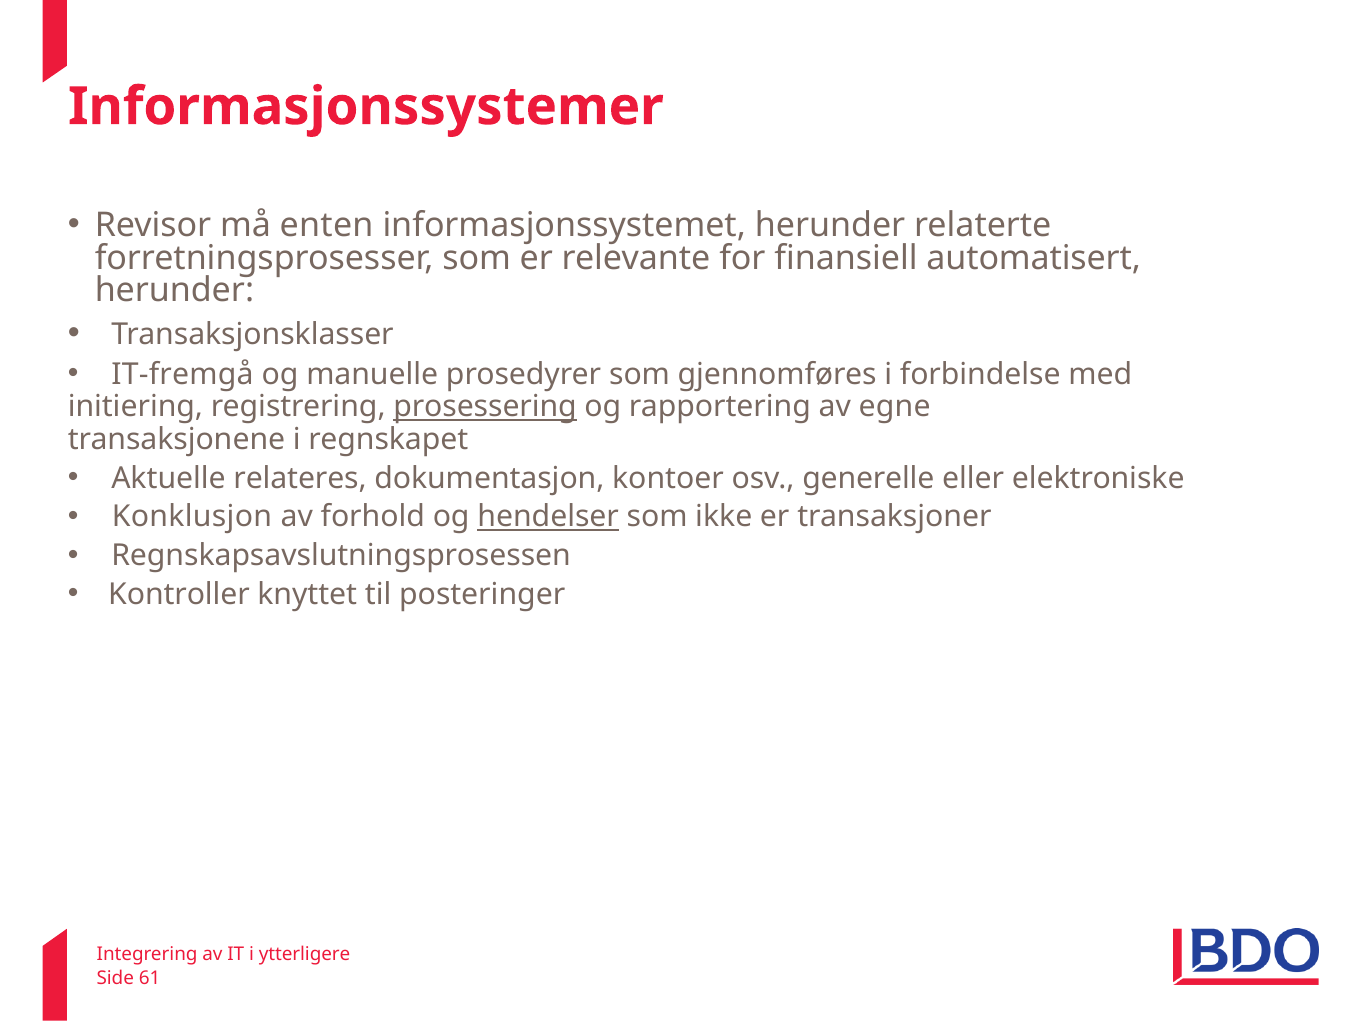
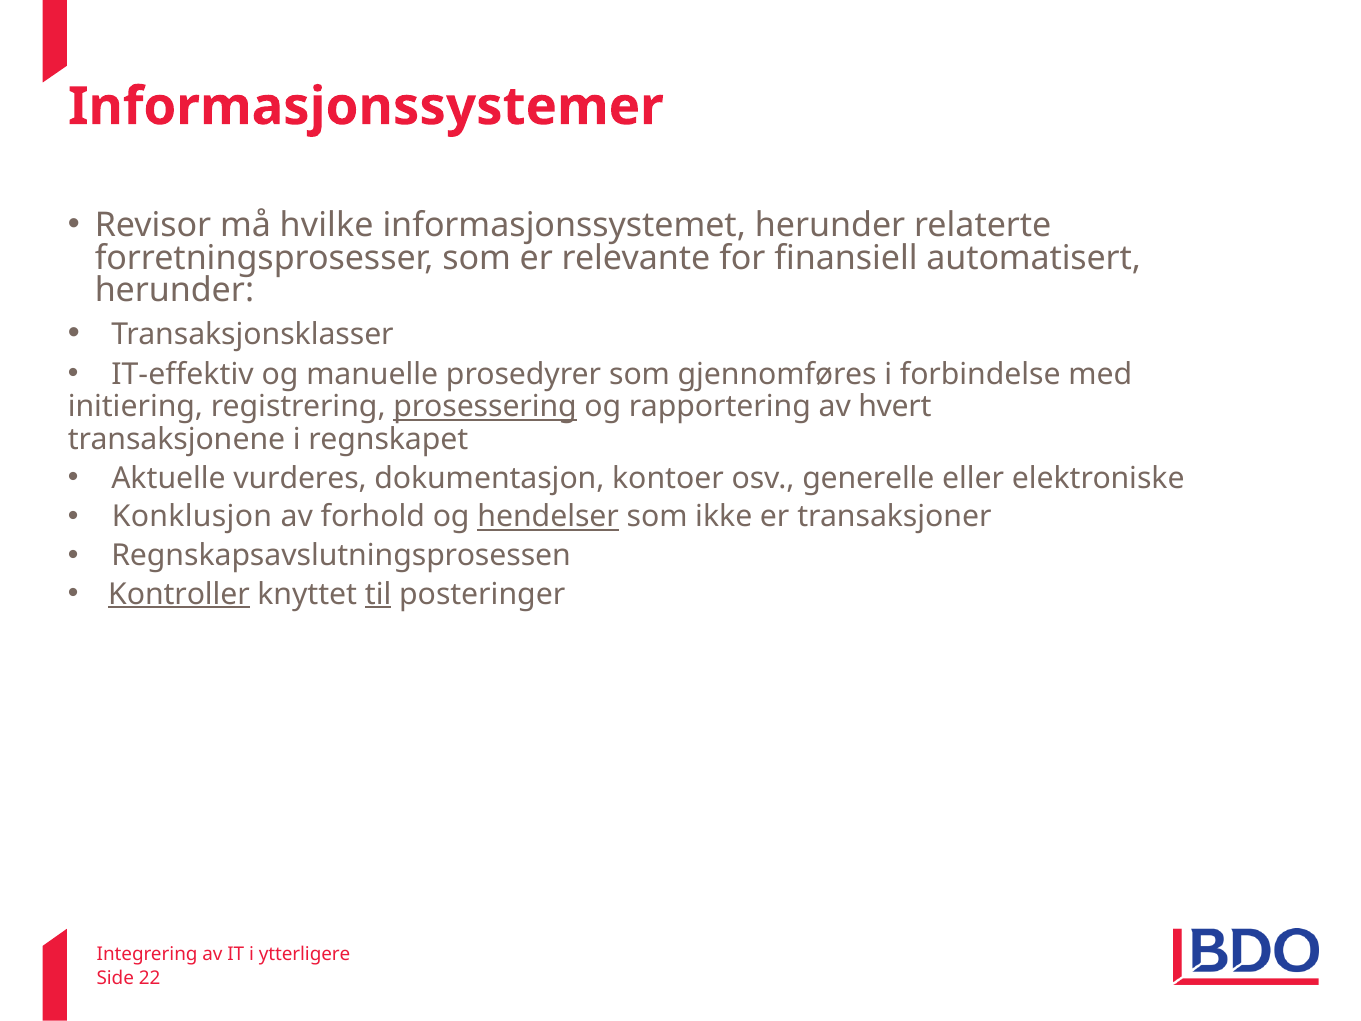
enten: enten -> hvilke
IT-fremgå: IT-fremgå -> IT-effektiv
egne: egne -> hvert
relateres: relateres -> vurderes
Kontroller underline: none -> present
til underline: none -> present
61: 61 -> 22
